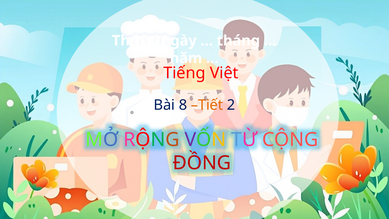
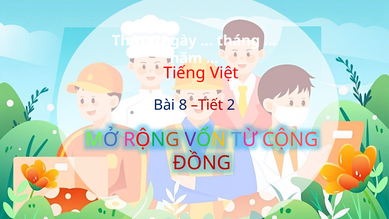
Tiết colour: orange -> red
